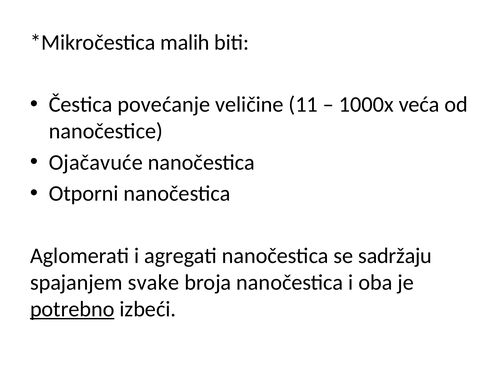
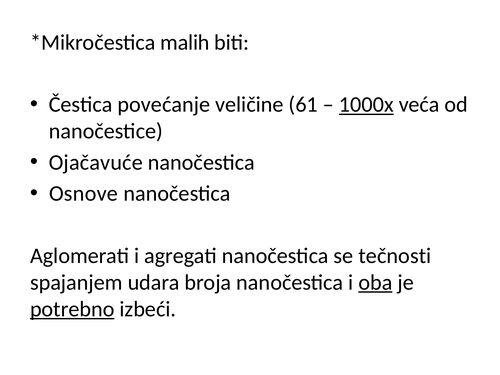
11: 11 -> 61
1000x underline: none -> present
Otporni: Otporni -> Osnove
sadržaju: sadržaju -> tečnosti
svake: svake -> udara
oba underline: none -> present
